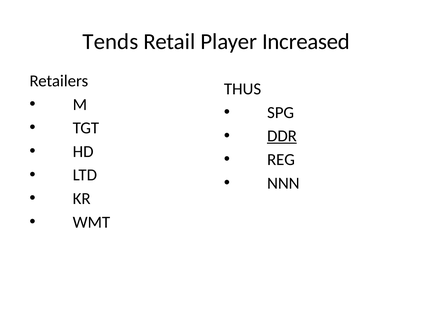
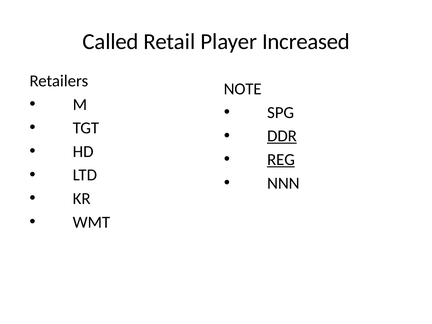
Tends: Tends -> Called
THUS: THUS -> NOTE
REG underline: none -> present
